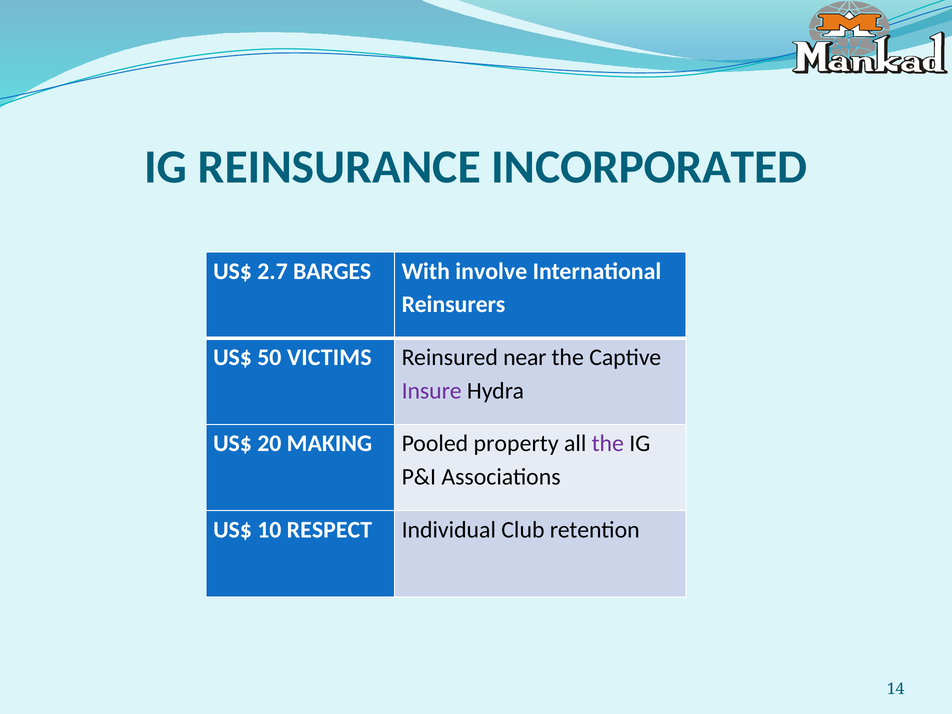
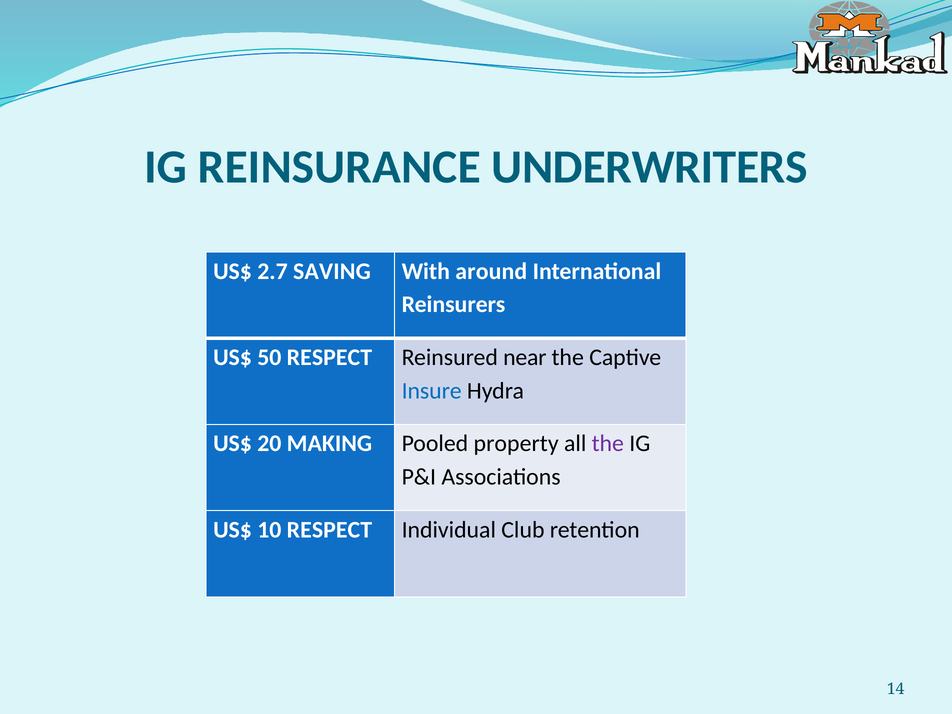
INCORPORATED: INCORPORATED -> UNDERWRITERS
BARGES: BARGES -> SAVING
involve: involve -> around
50 VICTIMS: VICTIMS -> RESPECT
Insure colour: purple -> blue
